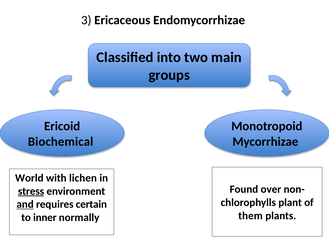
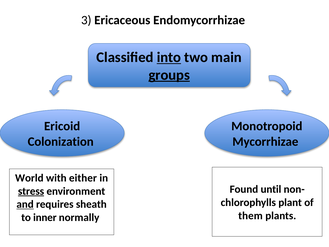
into underline: none -> present
groups underline: none -> present
Biochemical: Biochemical -> Colonization
lichen: lichen -> either
over: over -> until
certain: certain -> sheath
